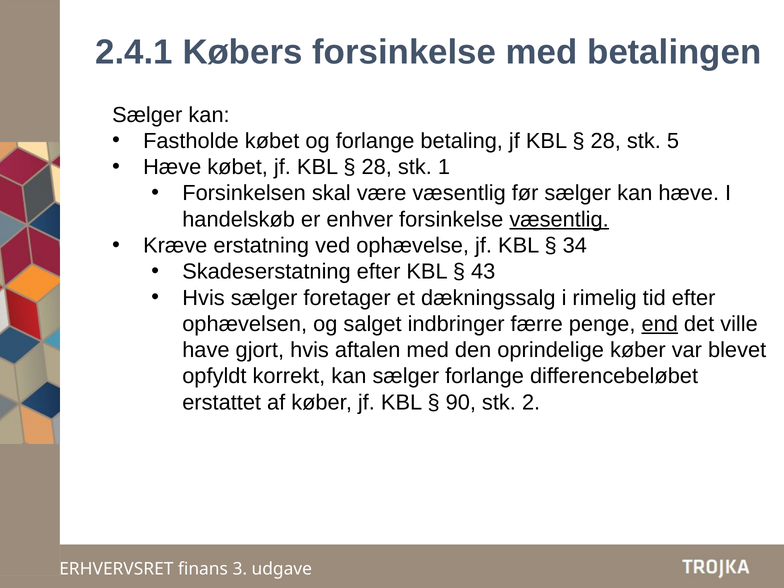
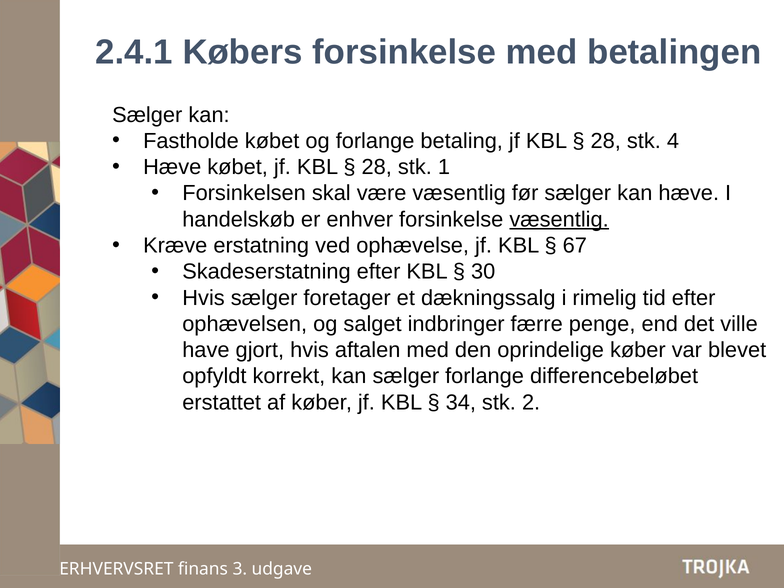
5: 5 -> 4
34: 34 -> 67
43: 43 -> 30
end underline: present -> none
90: 90 -> 34
